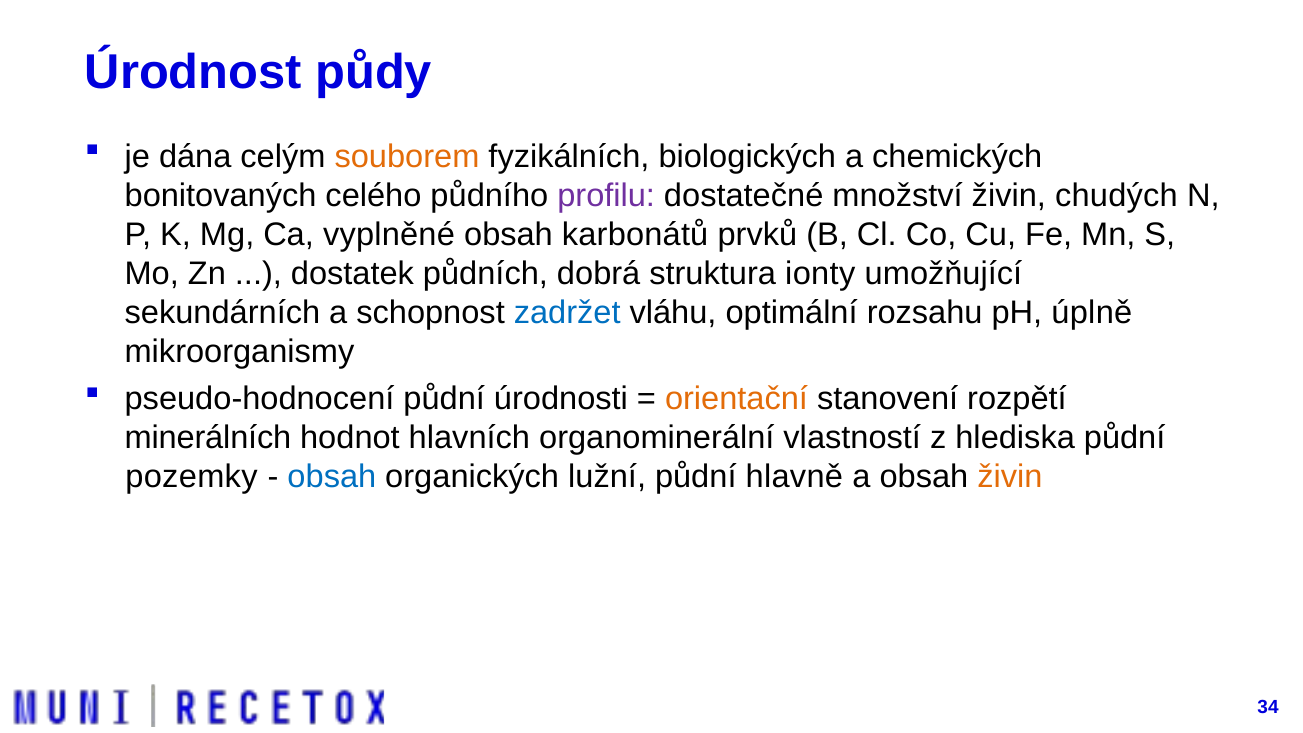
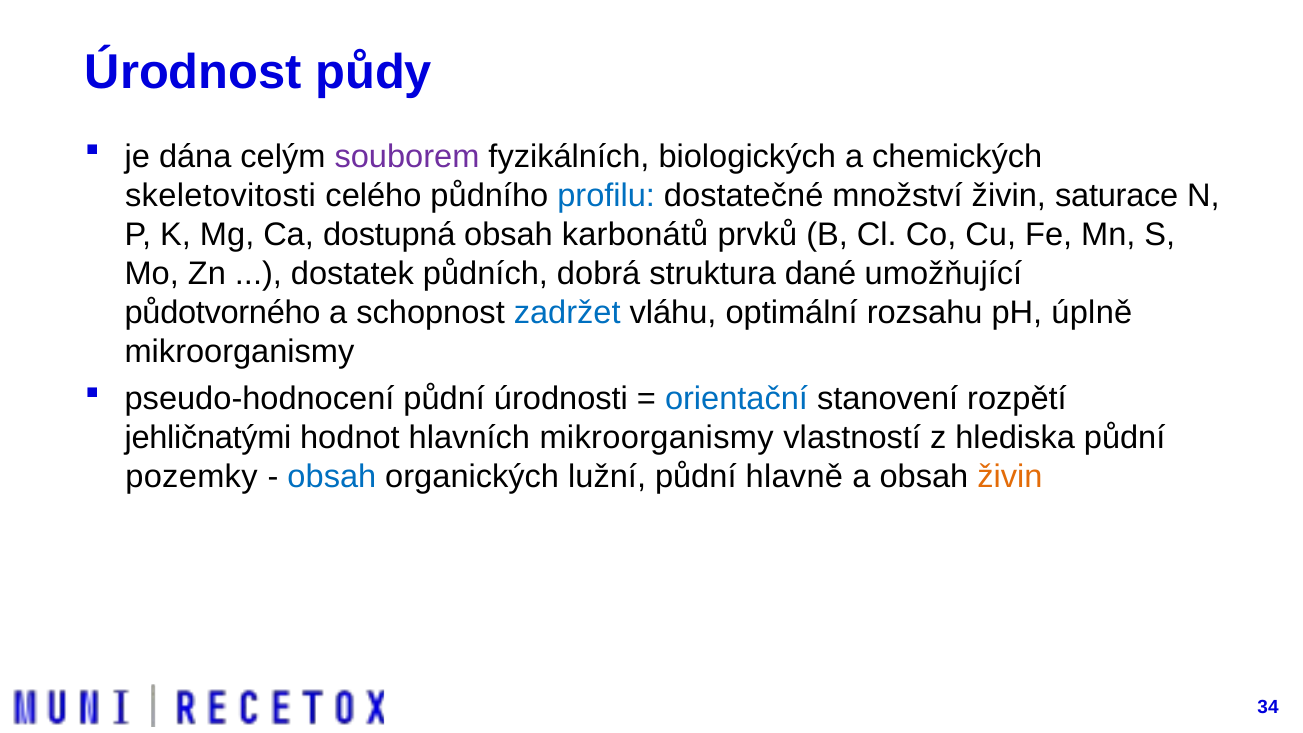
souborem colour: orange -> purple
bonitovaných: bonitovaných -> skeletovitosti
profilu colour: purple -> blue
chudých: chudých -> saturace
vyplněné: vyplněné -> dostupná
ionty: ionty -> dané
sekundárních: sekundárních -> půdotvorného
orientační colour: orange -> blue
minerálních: minerálních -> jehličnatými
hlavních organominerální: organominerální -> mikroorganismy
